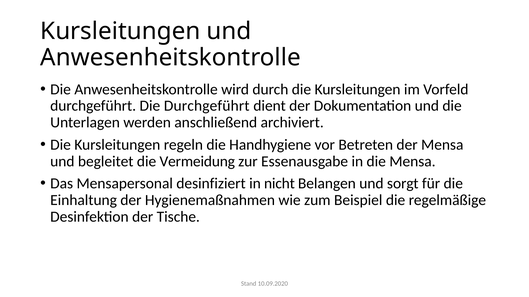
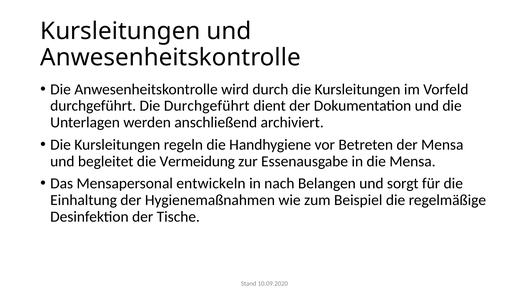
desinfiziert: desinfiziert -> entwickeln
nicht: nicht -> nach
